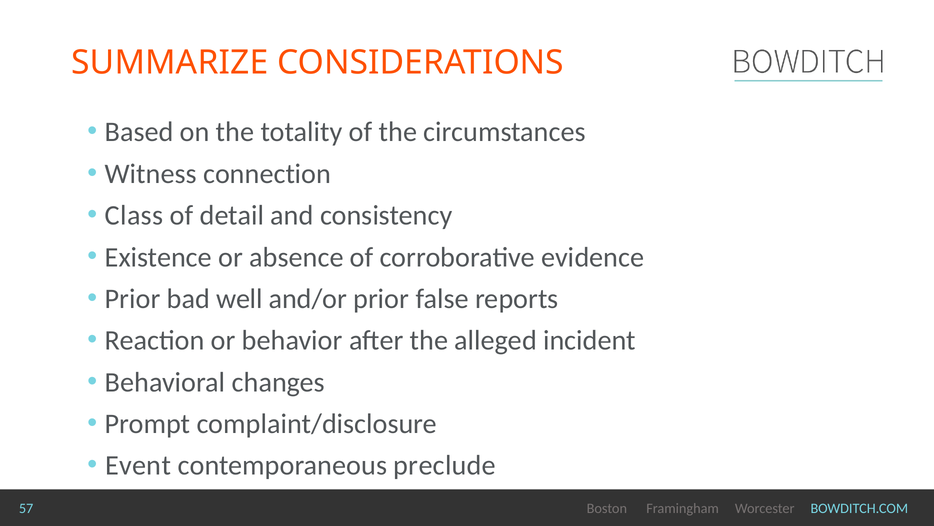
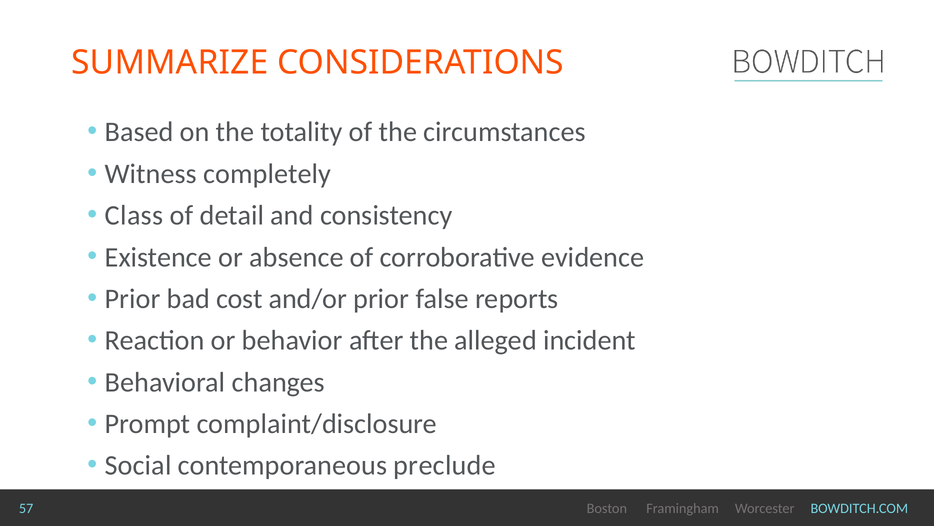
connection: connection -> completely
well: well -> cost
Event: Event -> Social
